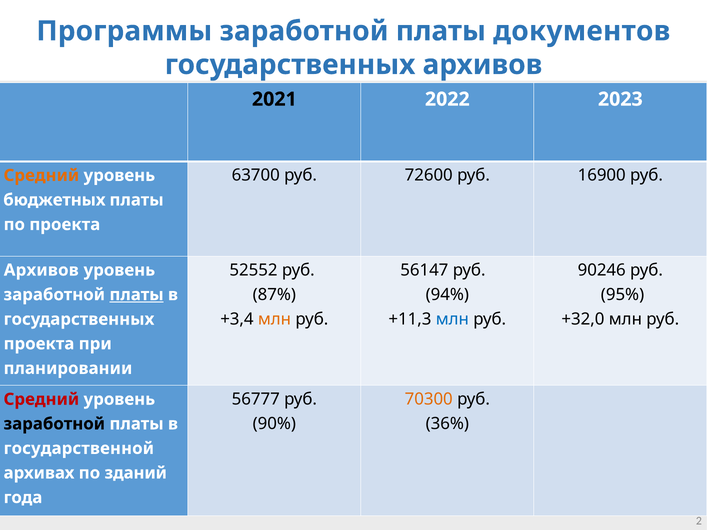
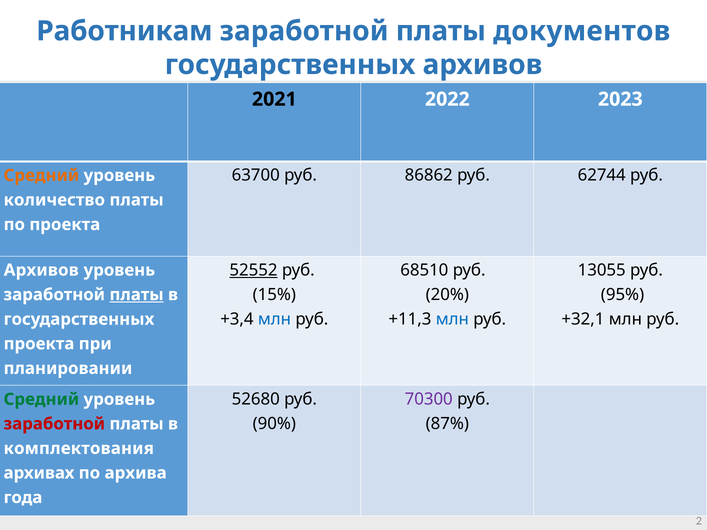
Программы: Программы -> Работникам
72600: 72600 -> 86862
16900: 16900 -> 62744
бюджетных: бюджетных -> количество
52552 underline: none -> present
56147: 56147 -> 68510
90246: 90246 -> 13055
87%: 87% -> 15%
94%: 94% -> 20%
млн at (275, 319) colour: orange -> blue
+32,0: +32,0 -> +32,1
56777: 56777 -> 52680
70300 colour: orange -> purple
Средний at (41, 399) colour: red -> green
36%: 36% -> 87%
заработной at (54, 424) colour: black -> red
государственной: государственной -> комплектования
зданий: зданий -> архива
